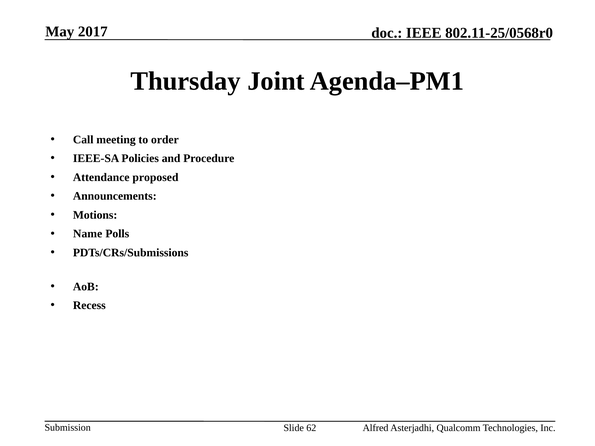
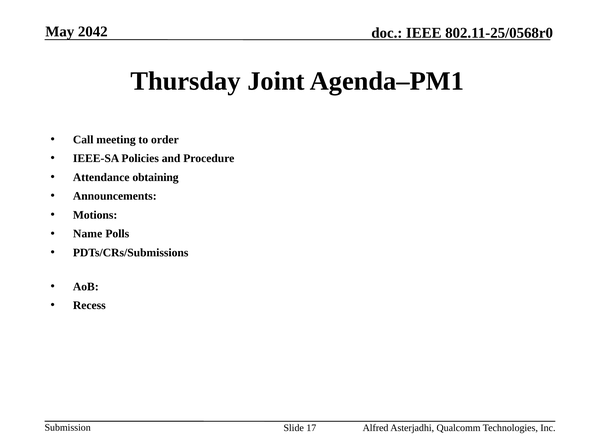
2017: 2017 -> 2042
proposed: proposed -> obtaining
62: 62 -> 17
